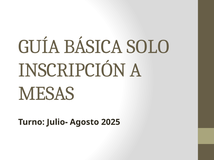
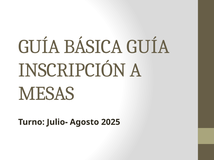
BÁSICA SOLO: SOLO -> GUÍA
